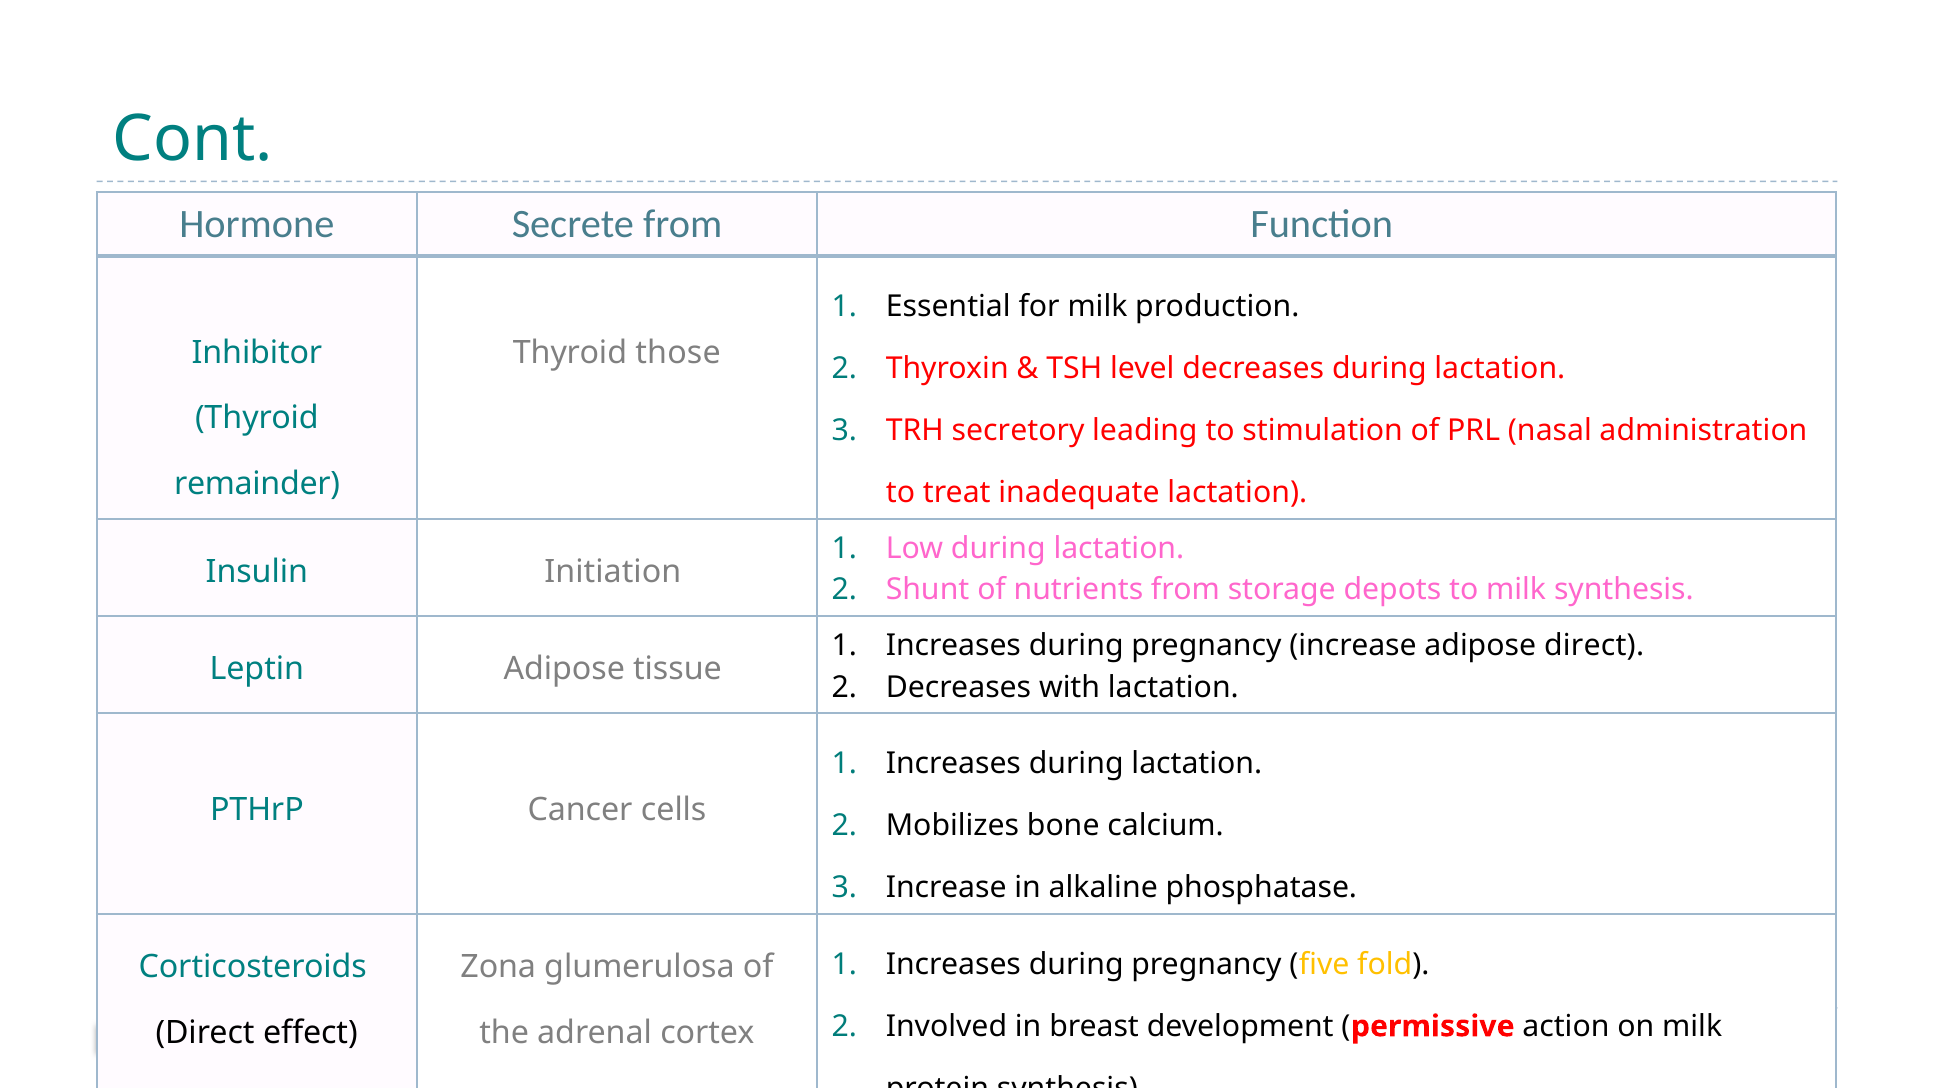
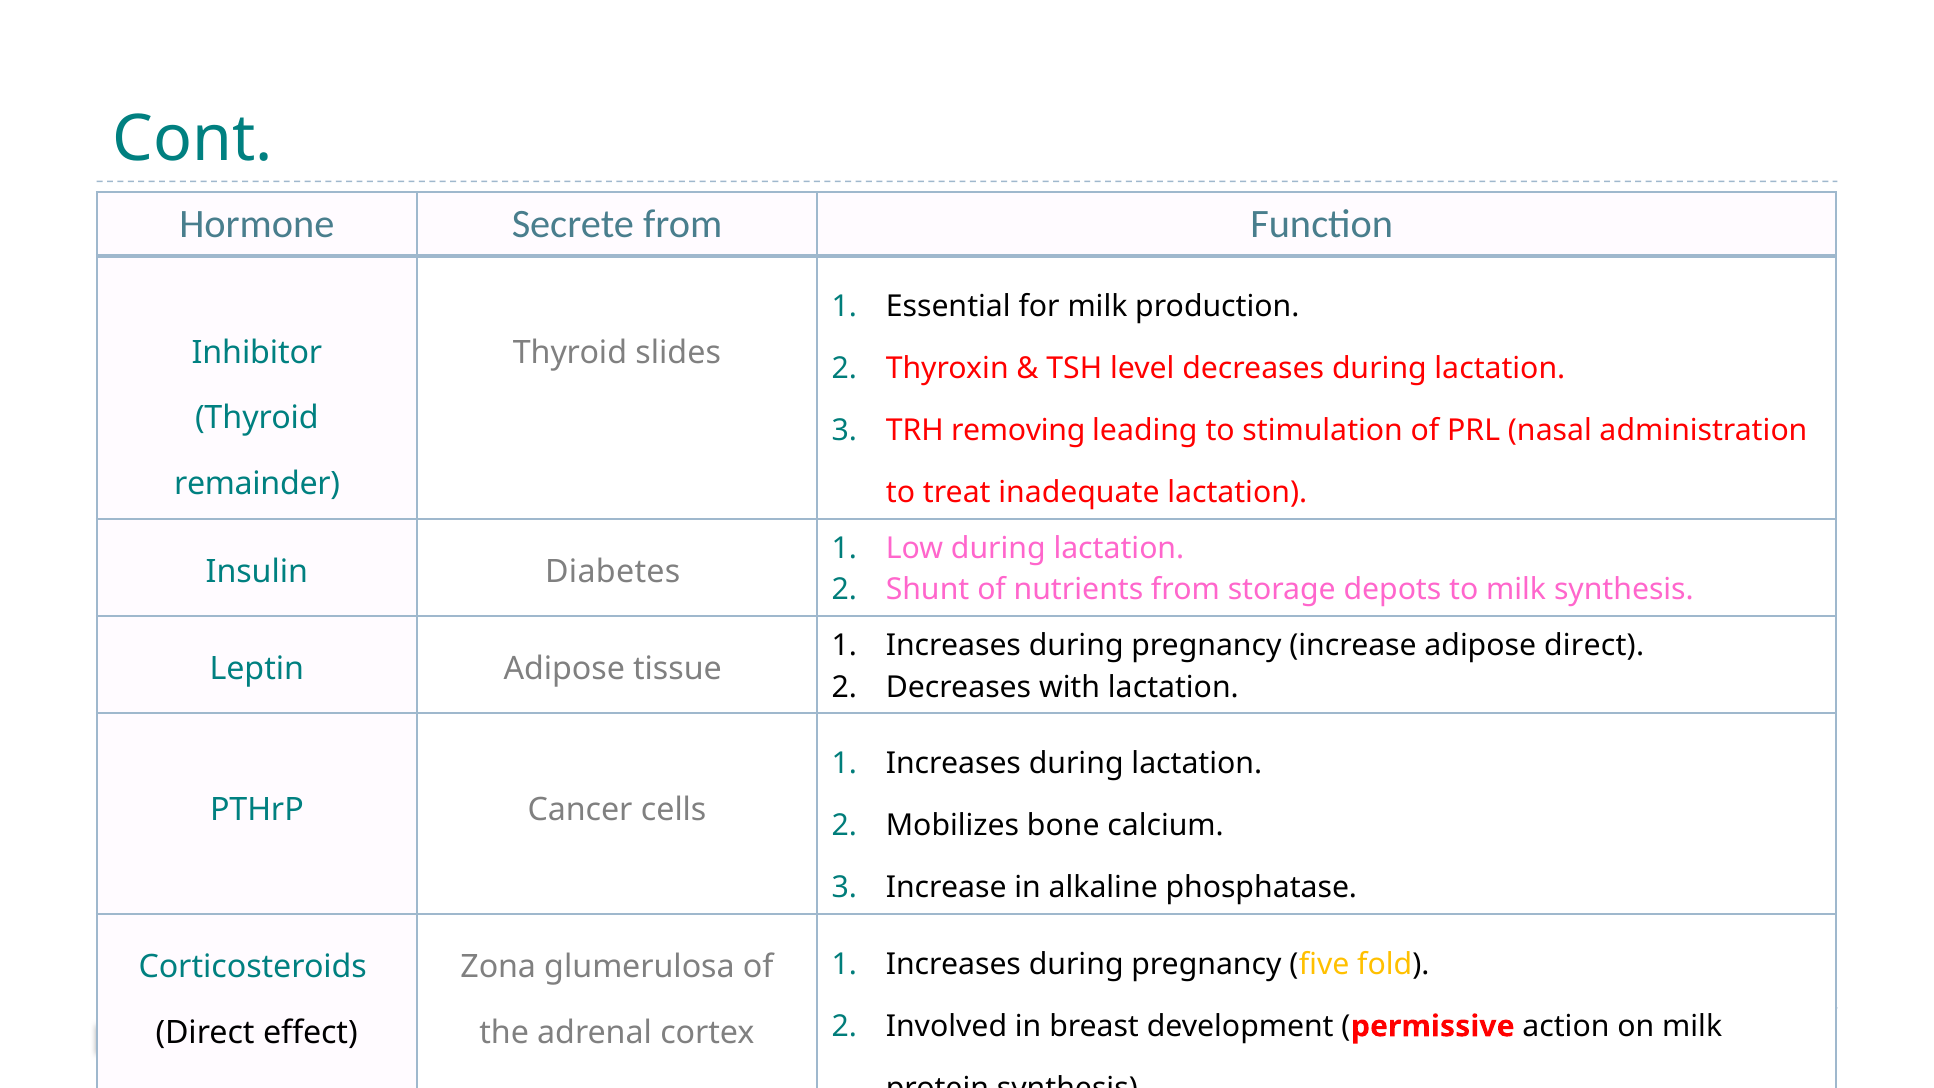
those: those -> slides
secretory: secretory -> removing
Initiation: Initiation -> Diabetes
